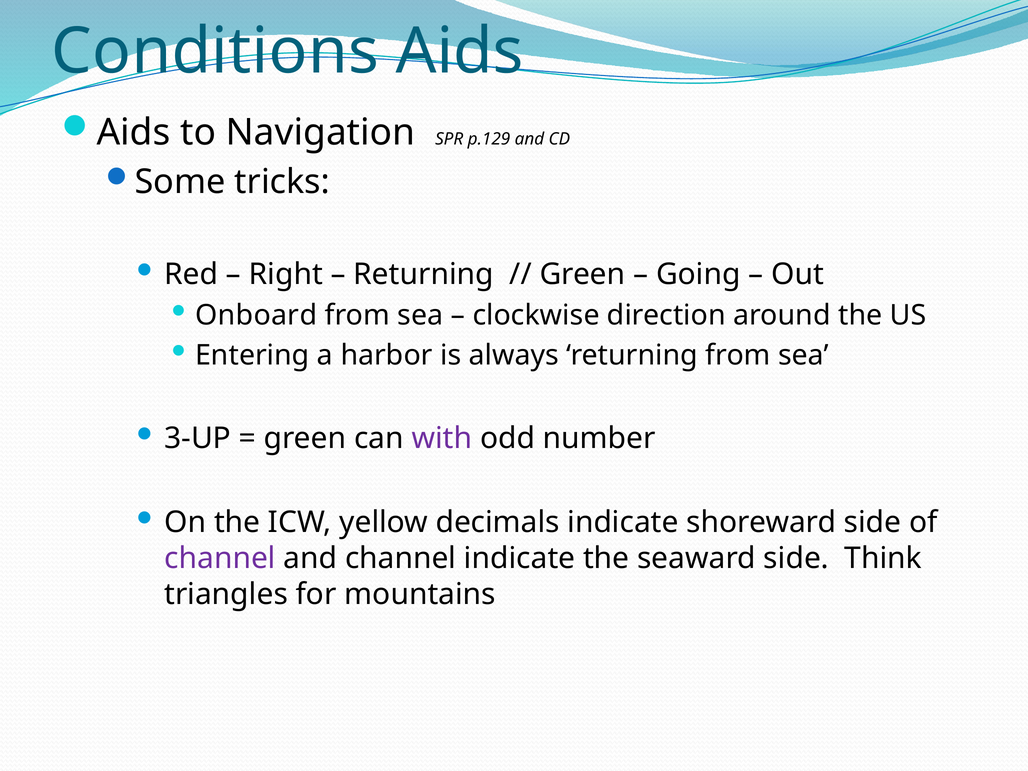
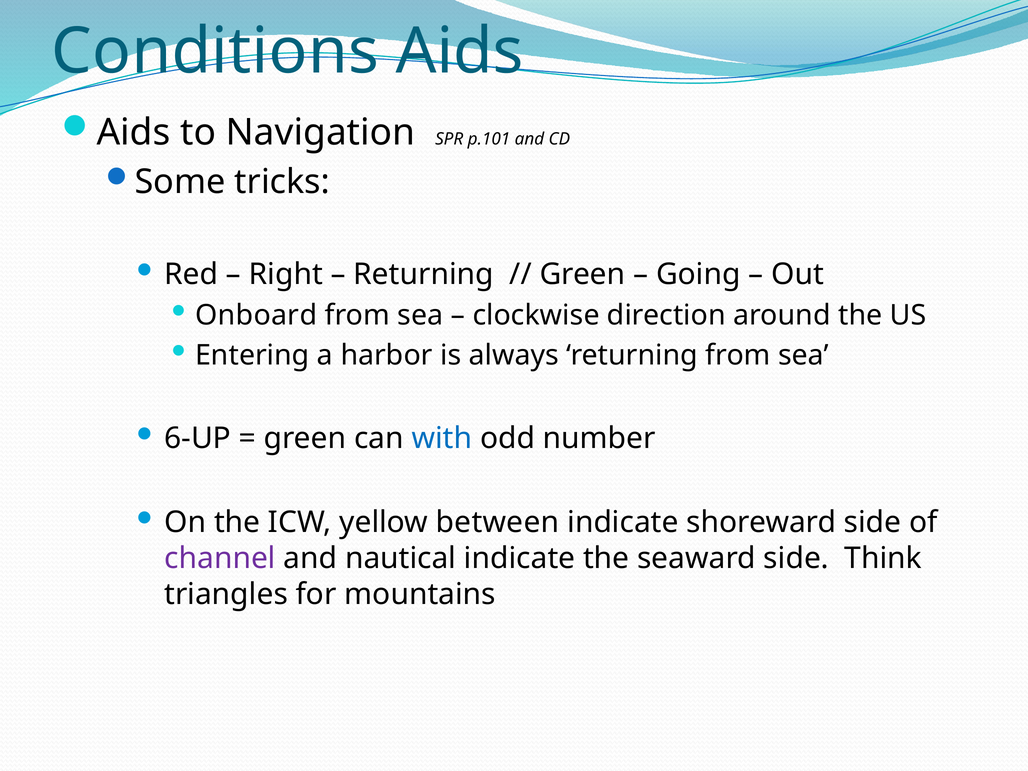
p.129: p.129 -> p.101
3-UP: 3-UP -> 6-UP
with colour: purple -> blue
decimals: decimals -> between
and channel: channel -> nautical
